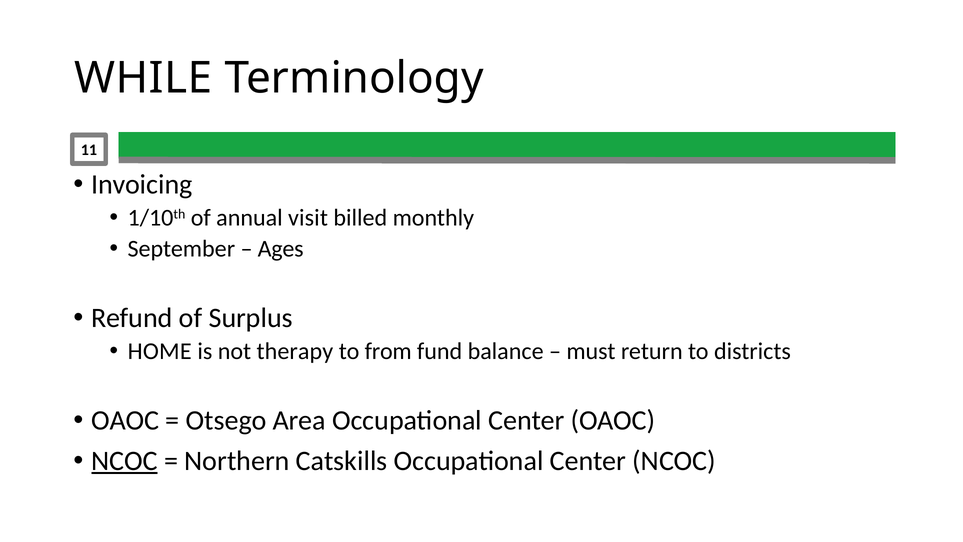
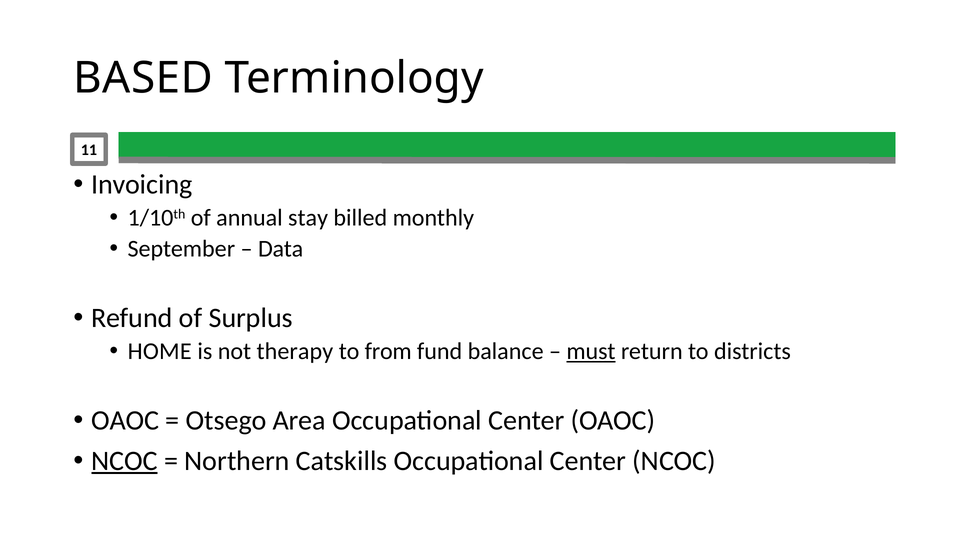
WHILE: WHILE -> BASED
visit: visit -> stay
Ages: Ages -> Data
must underline: none -> present
